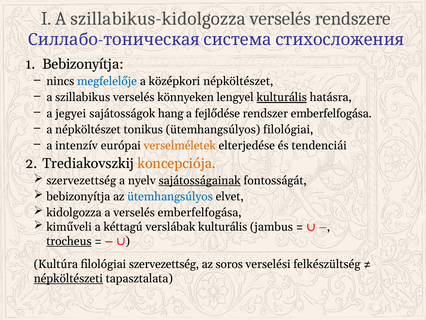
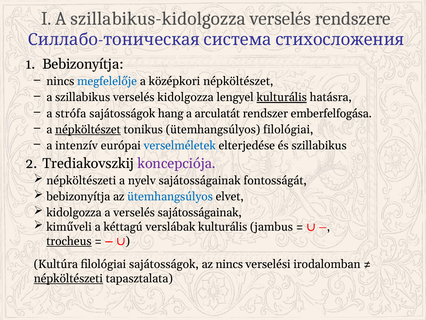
verselés könnyeken: könnyeken -> kidolgozza
jegyei: jegyei -> strófa
fejlődése: fejlődése -> arculatát
népköltészet at (88, 129) underline: none -> present
verselméletek colour: orange -> blue
és tendenciái: tendenciái -> szillabikus
koncepciója colour: orange -> purple
szervezettség at (81, 180): szervezettség -> népköltészeti
sajátosságainak at (200, 180) underline: present -> none
verselés emberfelfogása: emberfelfogása -> sajátosságainak
filológiai szervezettség: szervezettség -> sajátosságok
az soros: soros -> nincs
felkészültség: felkészültség -> irodalomban
